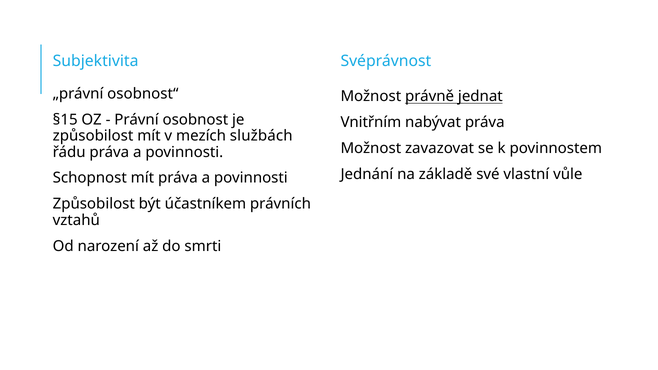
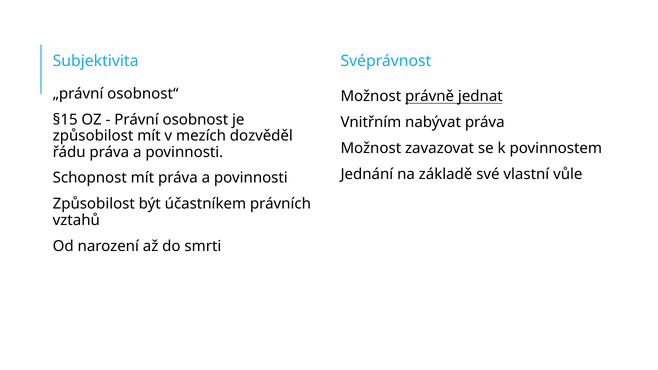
službách: službách -> dozvěděl
